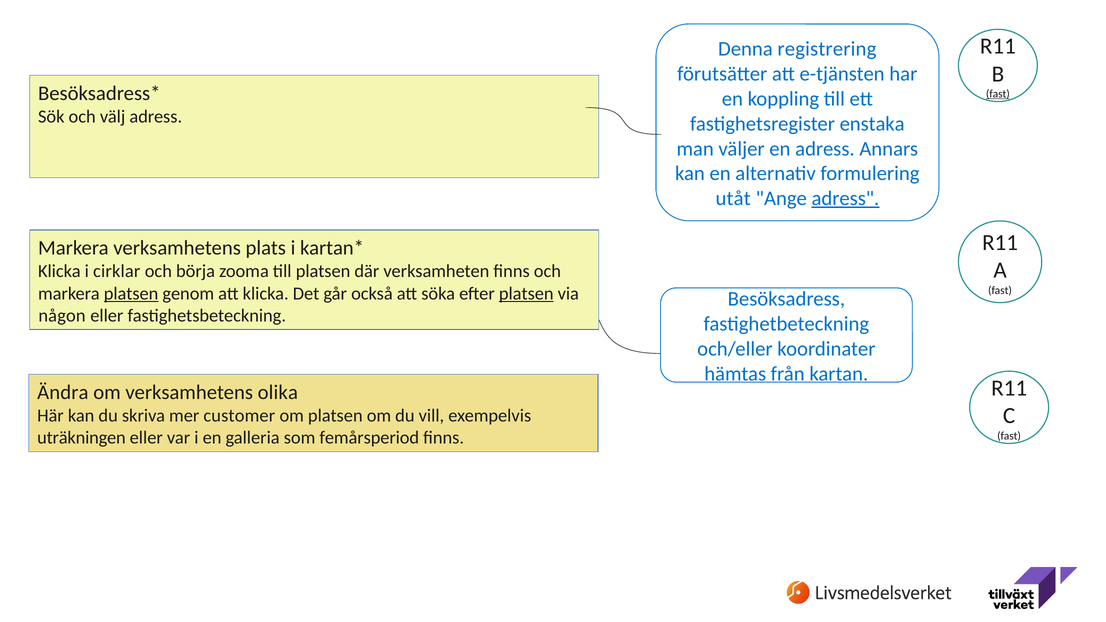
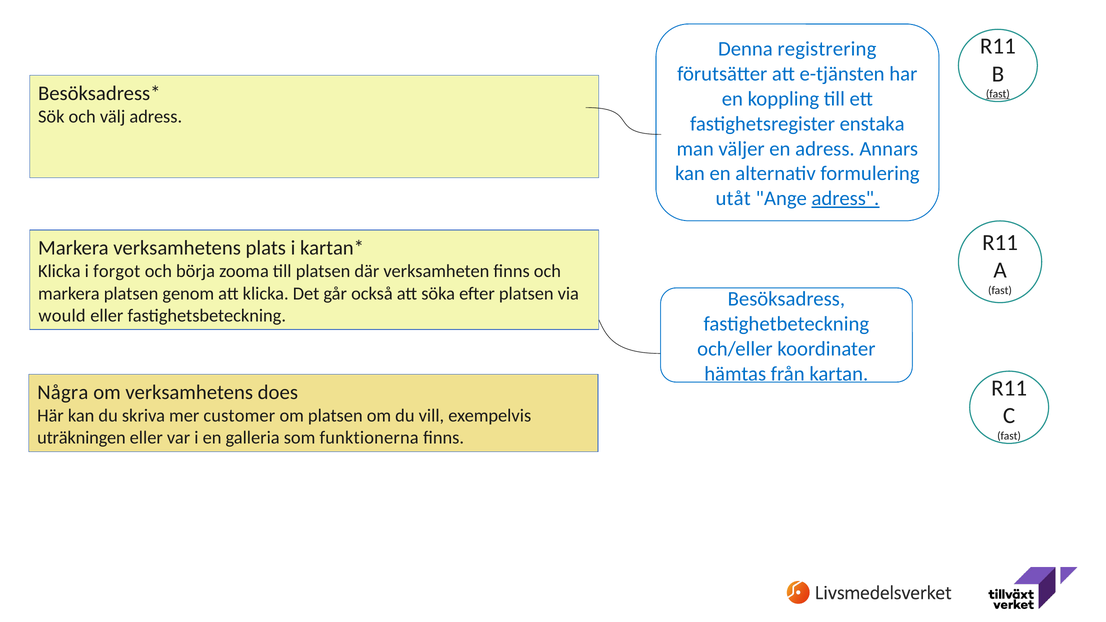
cirklar: cirklar -> forgot
platsen at (131, 294) underline: present -> none
platsen at (526, 294) underline: present -> none
någon: någon -> would
Ändra: Ändra -> Några
olika: olika -> does
femårsperiod: femårsperiod -> funktionerna
